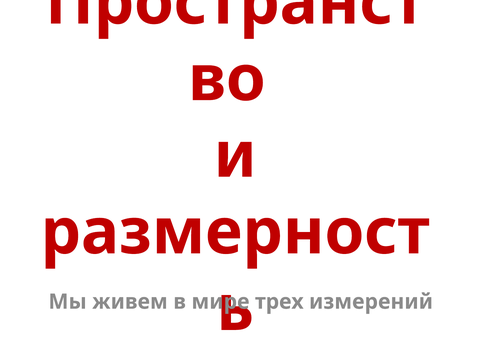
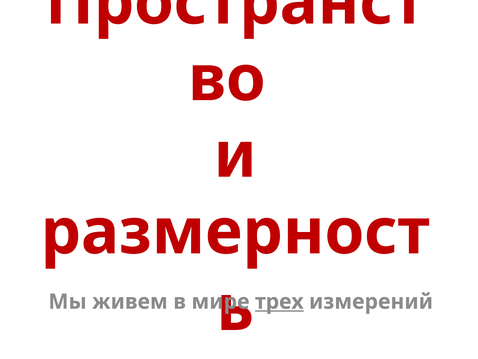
трех underline: none -> present
